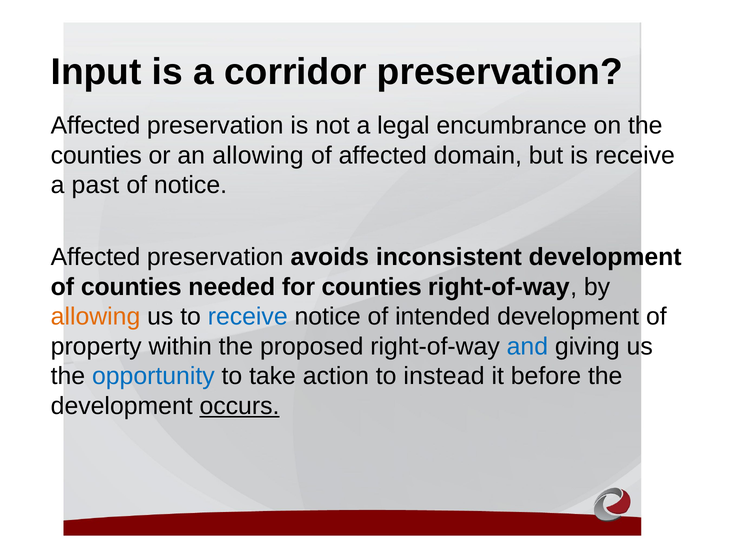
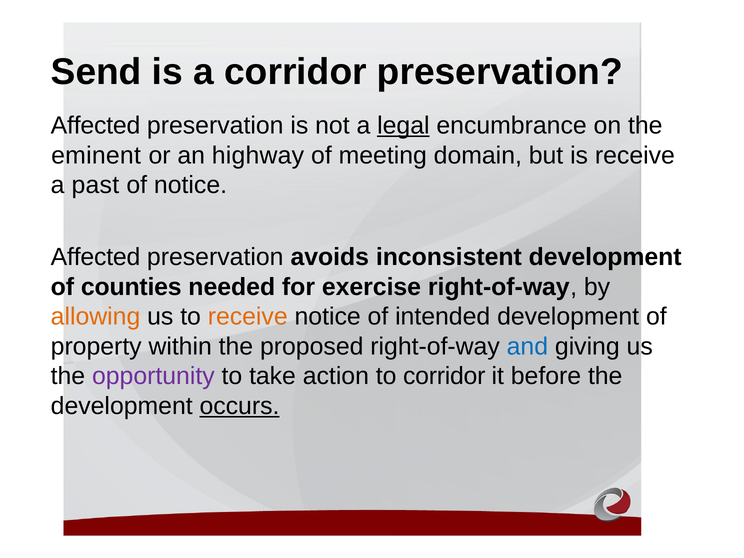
Input: Input -> Send
legal underline: none -> present
counties at (96, 155): counties -> eminent
an allowing: allowing -> highway
of affected: affected -> meeting
for counties: counties -> exercise
receive at (248, 317) colour: blue -> orange
opportunity colour: blue -> purple
to instead: instead -> corridor
